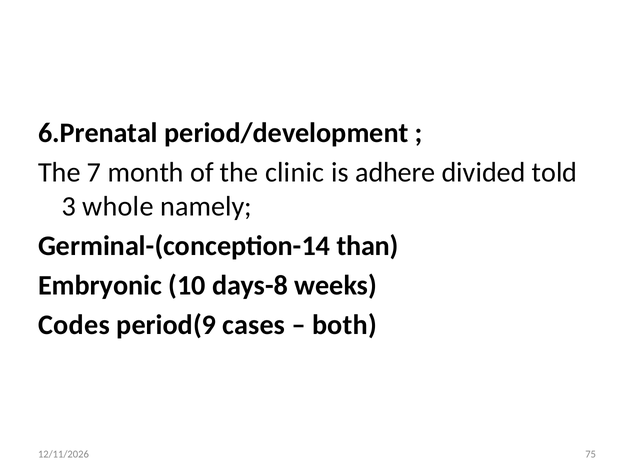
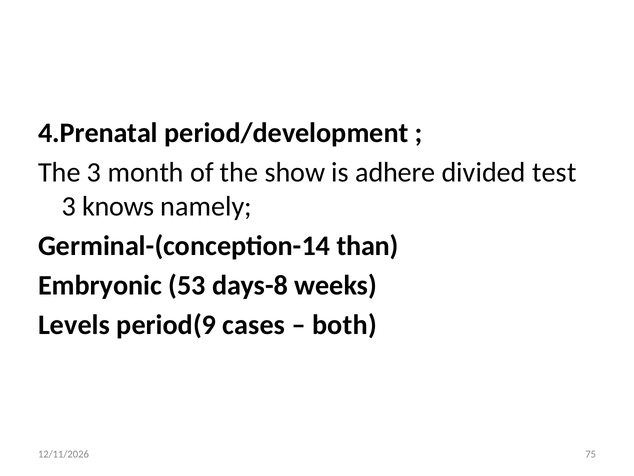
6.Prenatal: 6.Prenatal -> 4.Prenatal
The 7: 7 -> 3
clinic: clinic -> show
told: told -> test
whole: whole -> knows
10: 10 -> 53
Codes: Codes -> Levels
